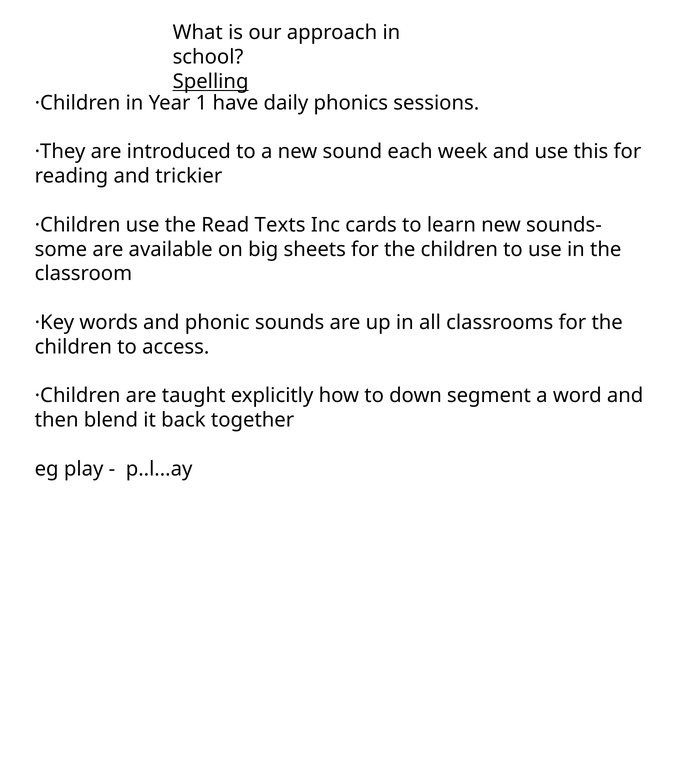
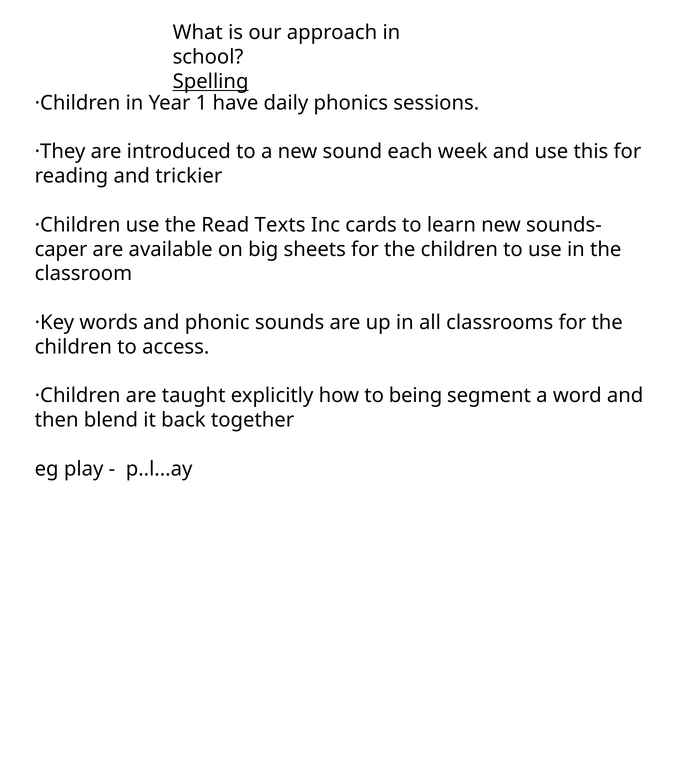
some: some -> caper
down: down -> being
